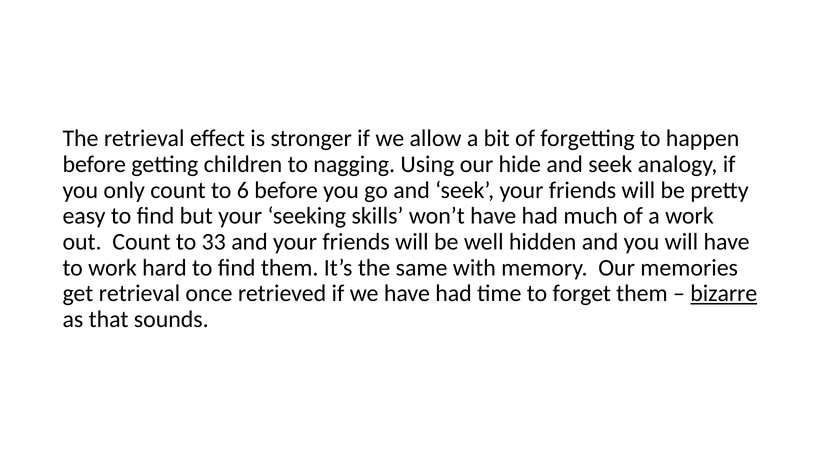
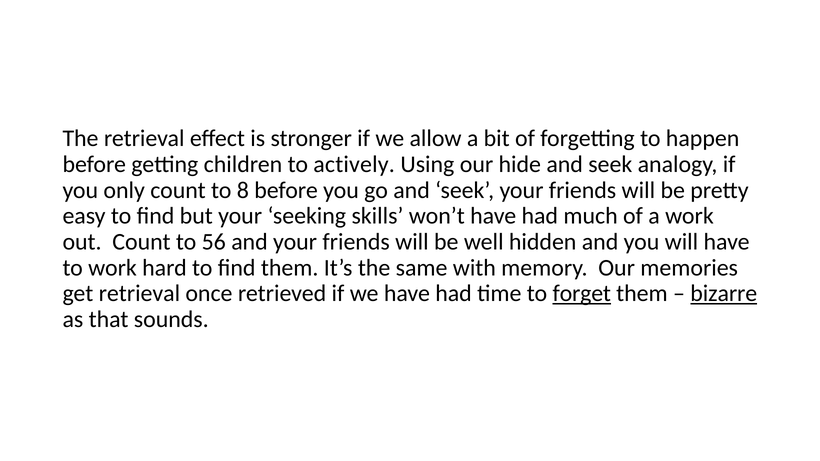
nagging: nagging -> actively
6: 6 -> 8
33: 33 -> 56
forget underline: none -> present
